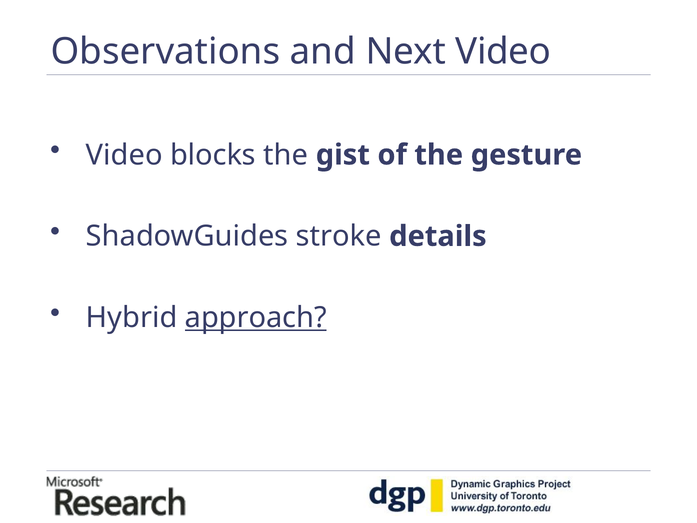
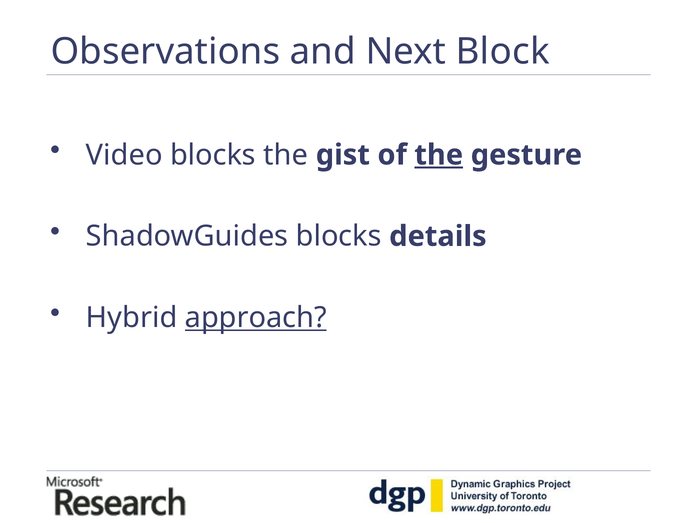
Next Video: Video -> Block
the at (439, 155) underline: none -> present
ShadowGuides stroke: stroke -> blocks
